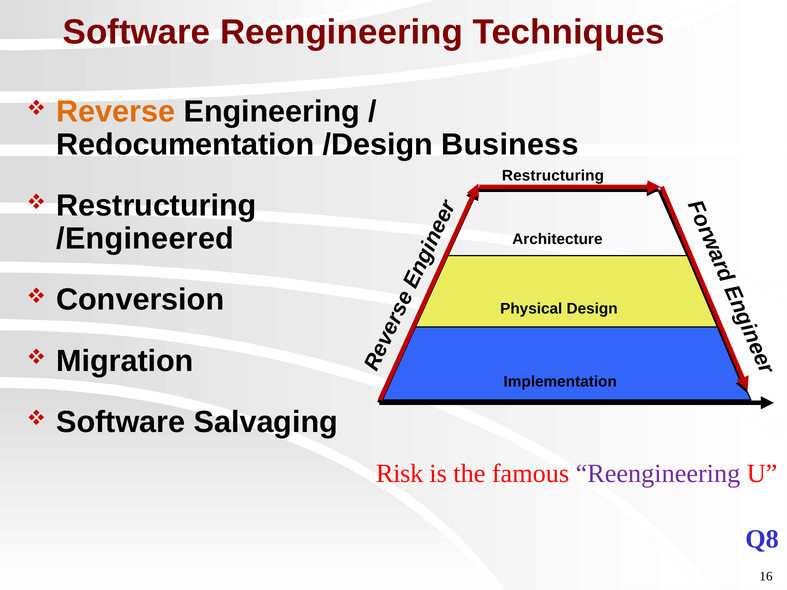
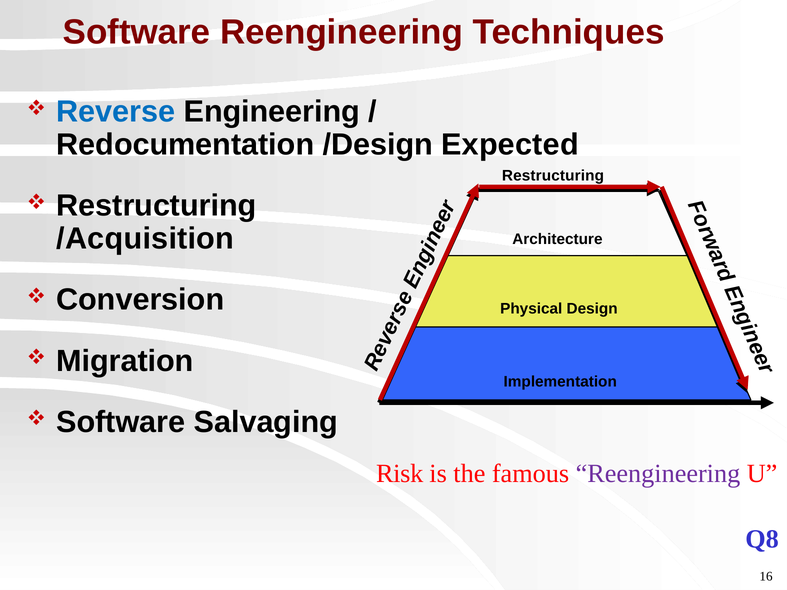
Reverse colour: orange -> blue
Business: Business -> Expected
/Engineered: /Engineered -> /Acquisition
